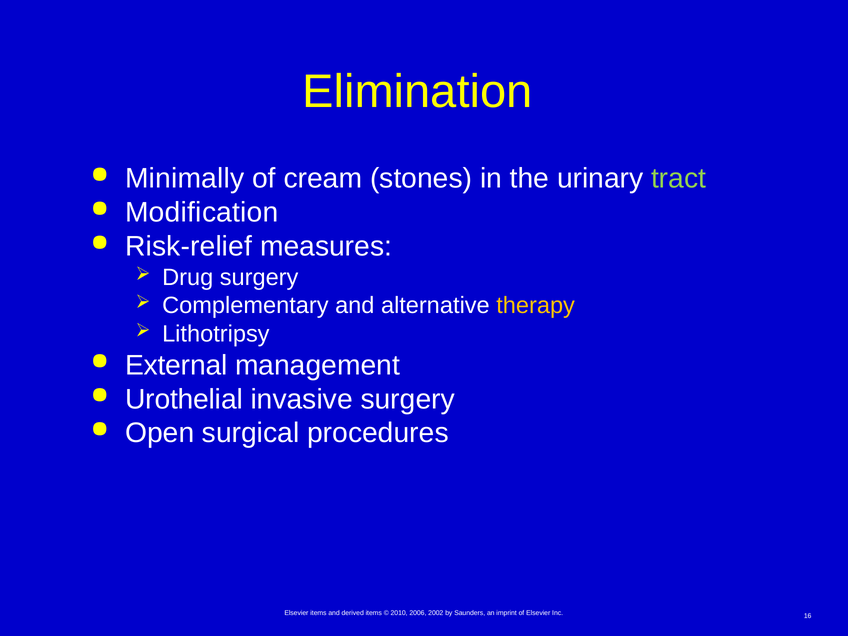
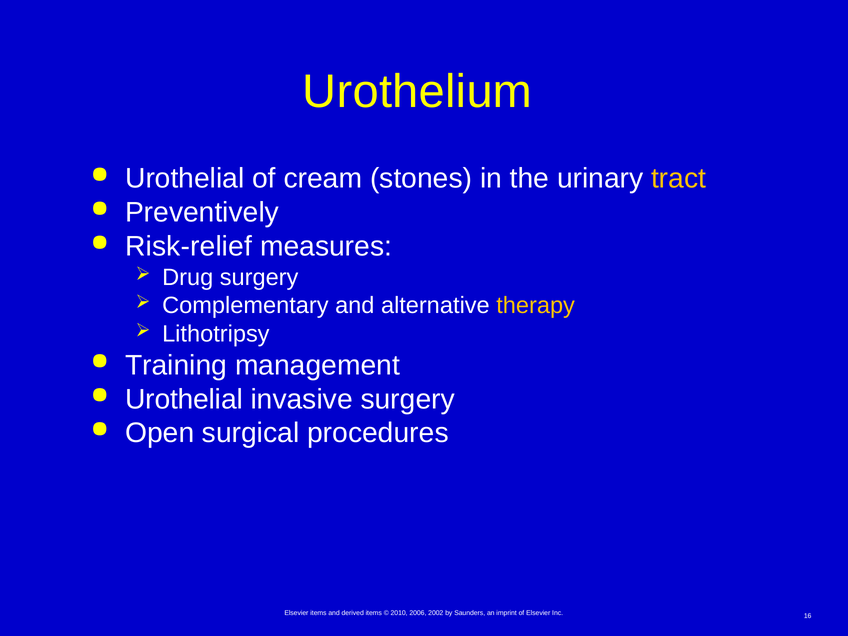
Elimination: Elimination -> Urothelium
Minimally at (185, 179): Minimally -> Urothelial
tract colour: light green -> yellow
Modification: Modification -> Preventively
External: External -> Training
